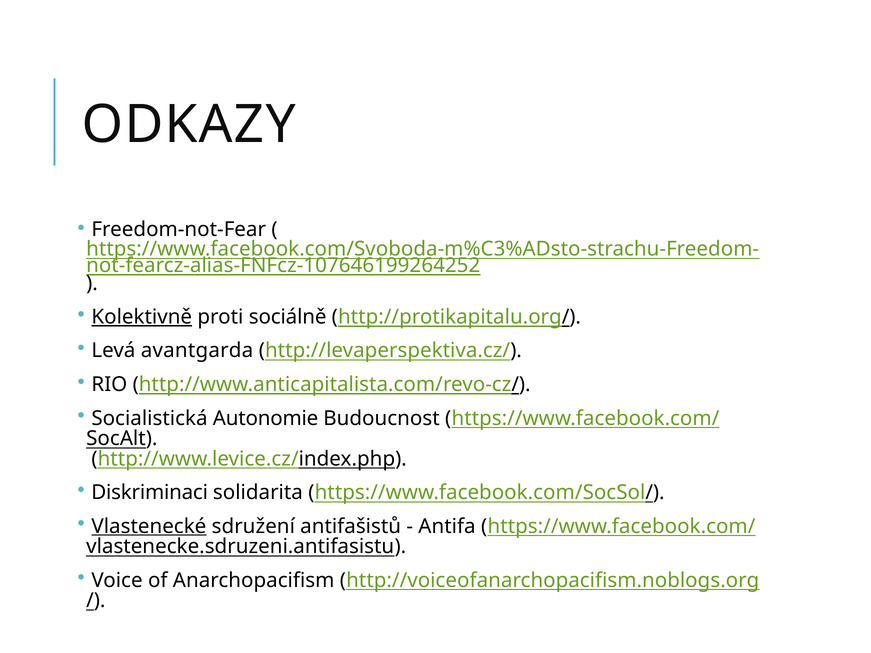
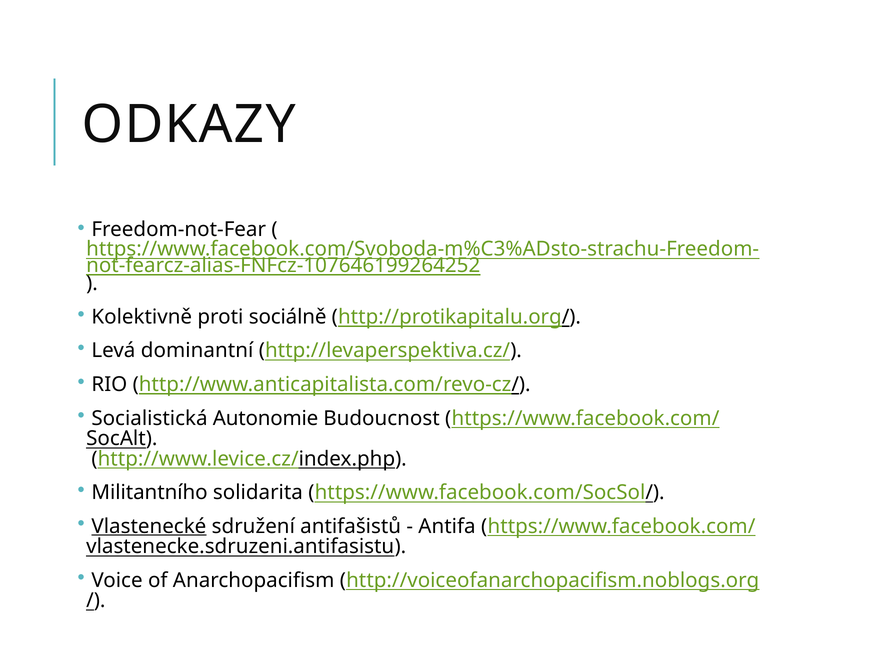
Kolektivně underline: present -> none
avantgarda: avantgarda -> dominantní
Diskriminaci: Diskriminaci -> Militantního
